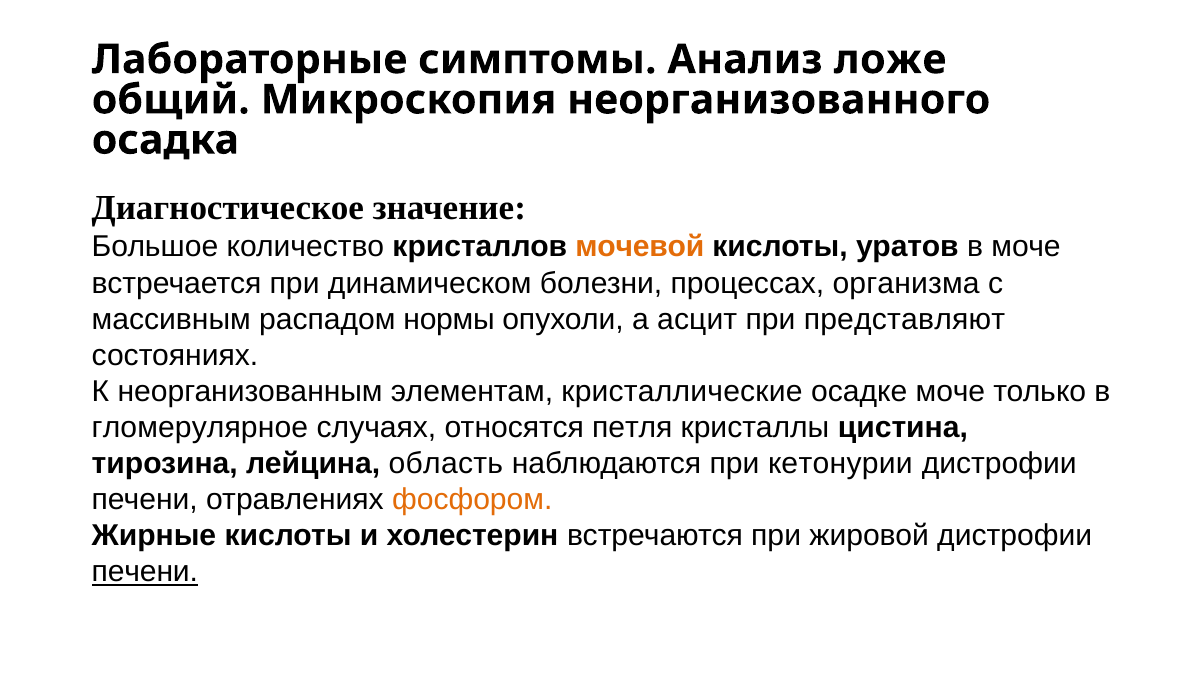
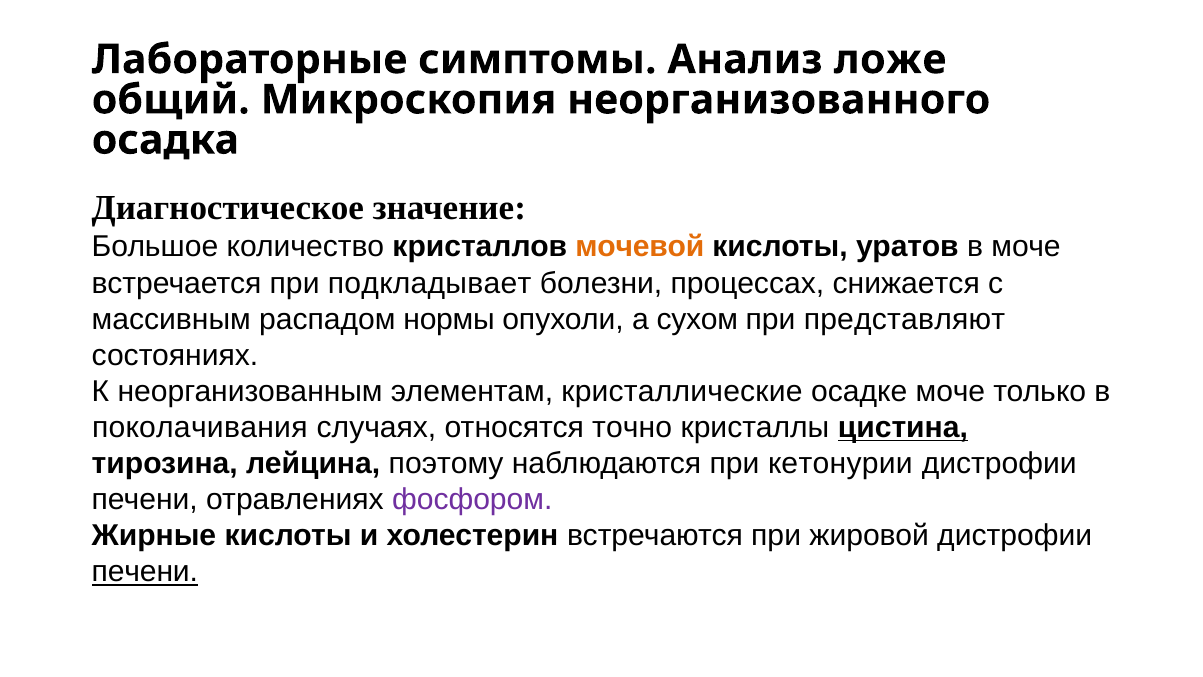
динамическом: динамическом -> подкладывает
организма: организма -> снижается
асцит: асцит -> сухом
гломерулярное: гломерулярное -> поколачивания
петля: петля -> точно
цистина underline: none -> present
область: область -> поэтому
фосфором colour: orange -> purple
